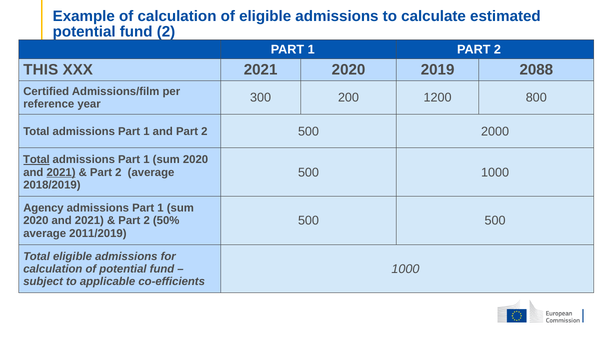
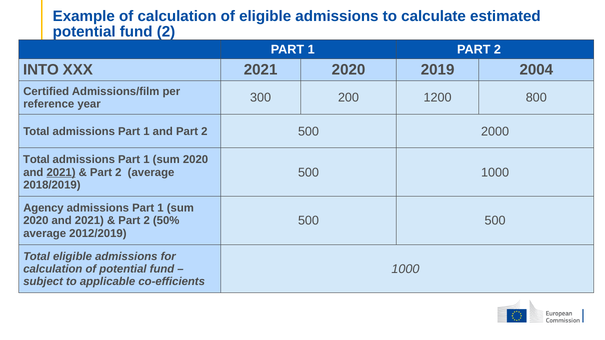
THIS: THIS -> INTO
2088: 2088 -> 2004
Total at (36, 160) underline: present -> none
2011/2019: 2011/2019 -> 2012/2019
